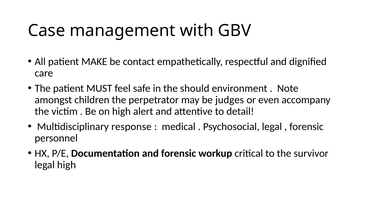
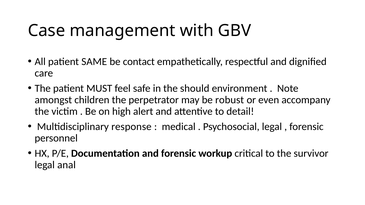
MAKE: MAKE -> SAME
judges: judges -> robust
legal high: high -> anal
